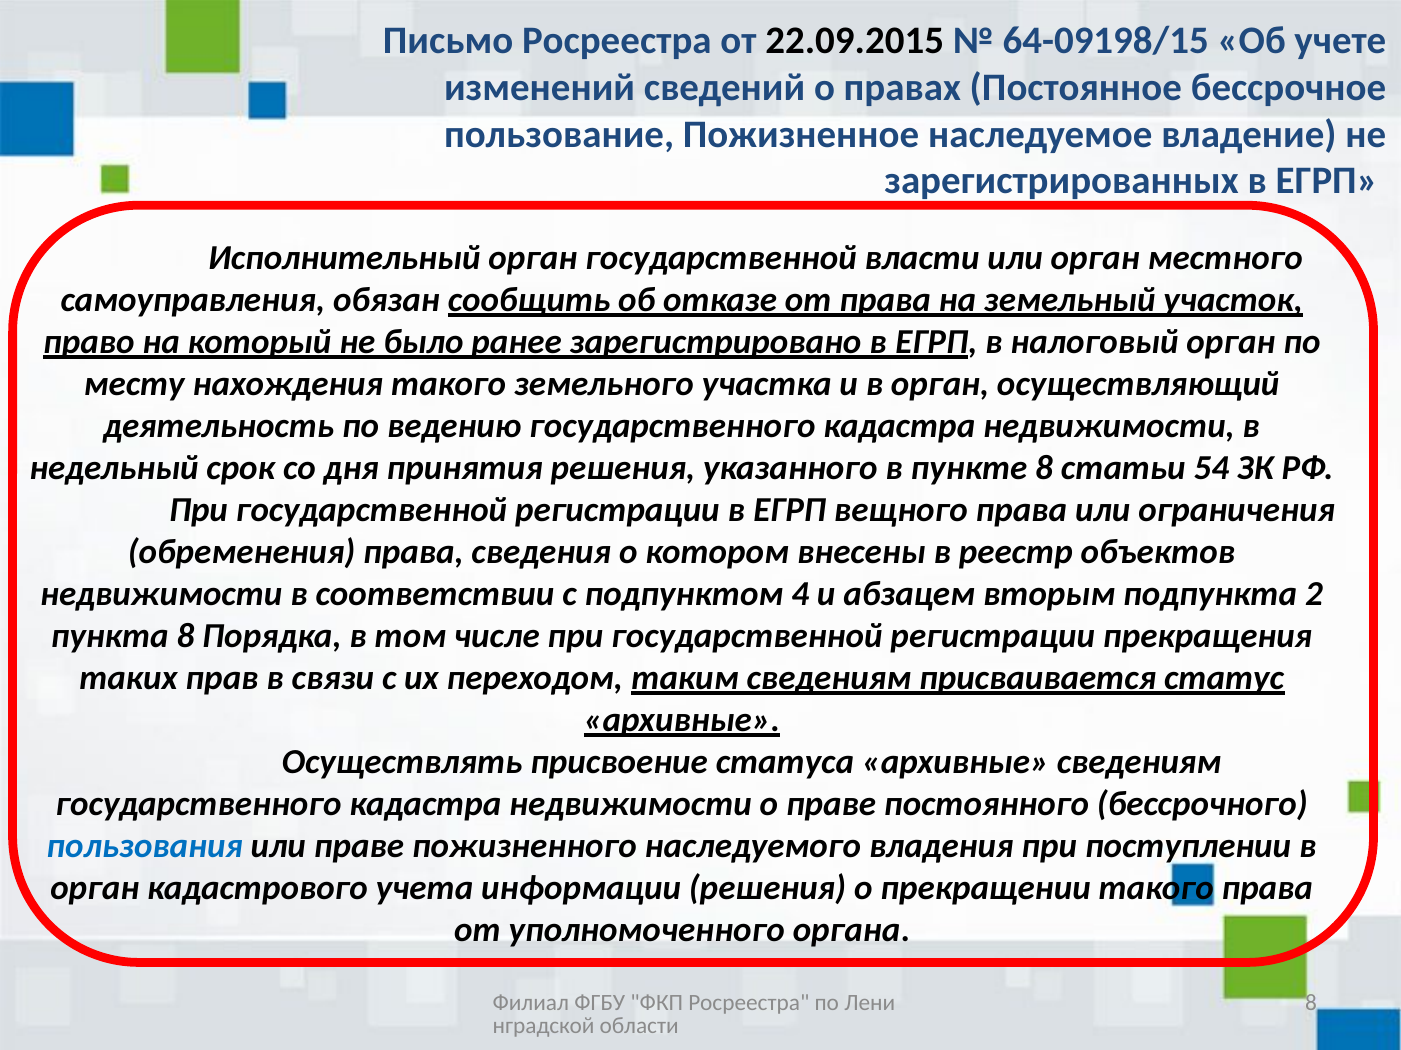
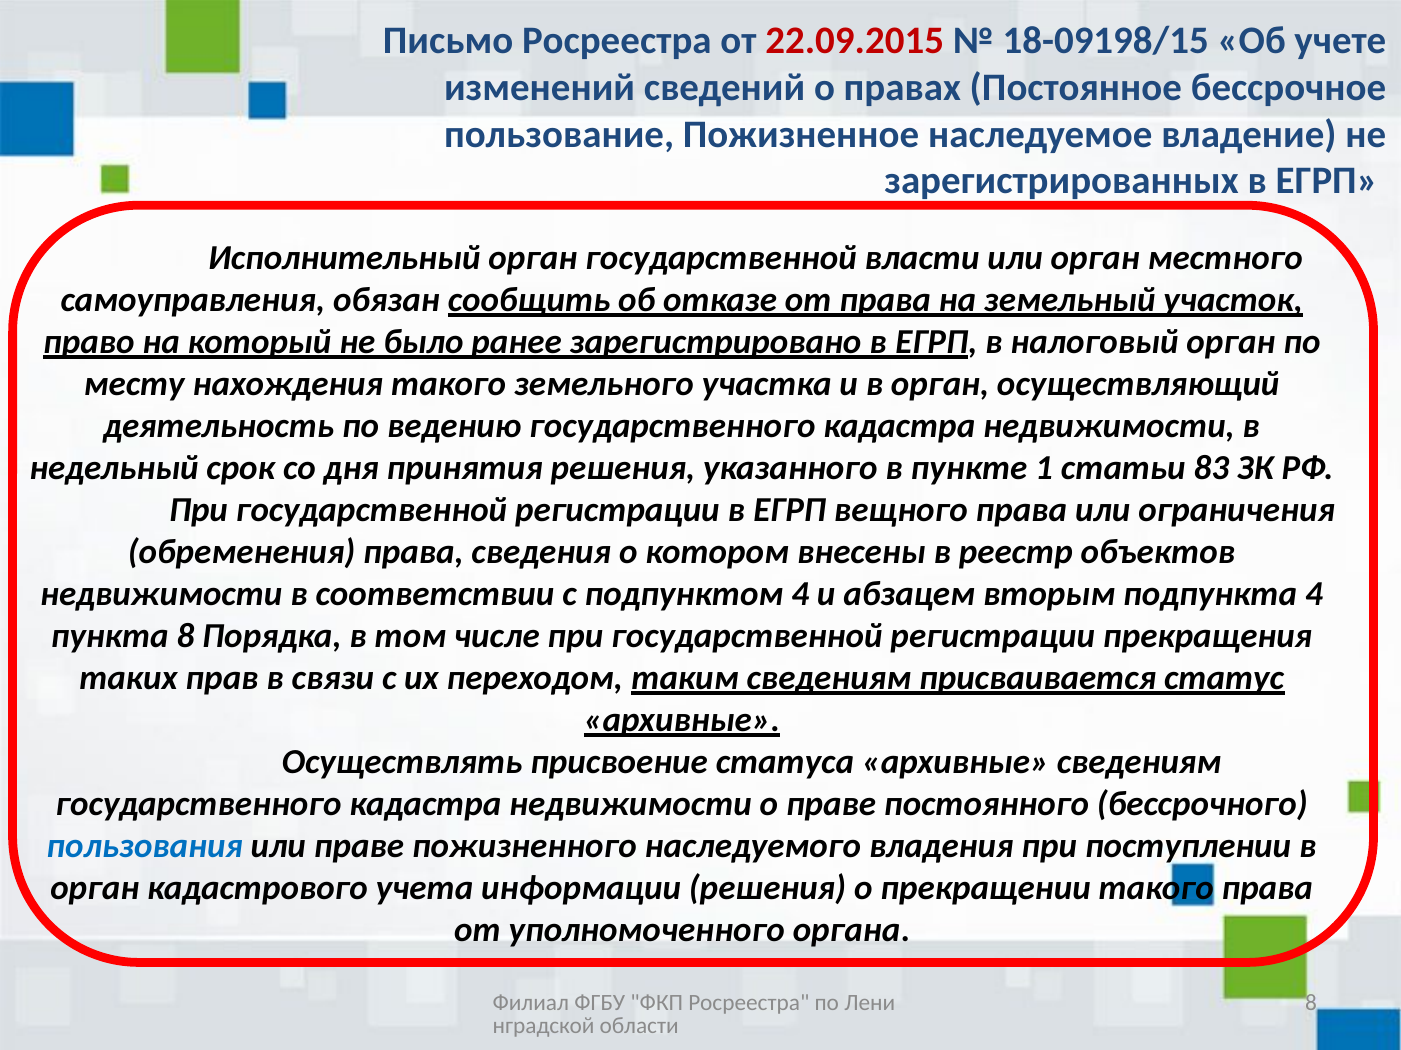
22.09.2015 colour: black -> red
64-09198/15: 64-09198/15 -> 18-09198/15
пункте 8: 8 -> 1
54: 54 -> 83
подпункта 2: 2 -> 4
